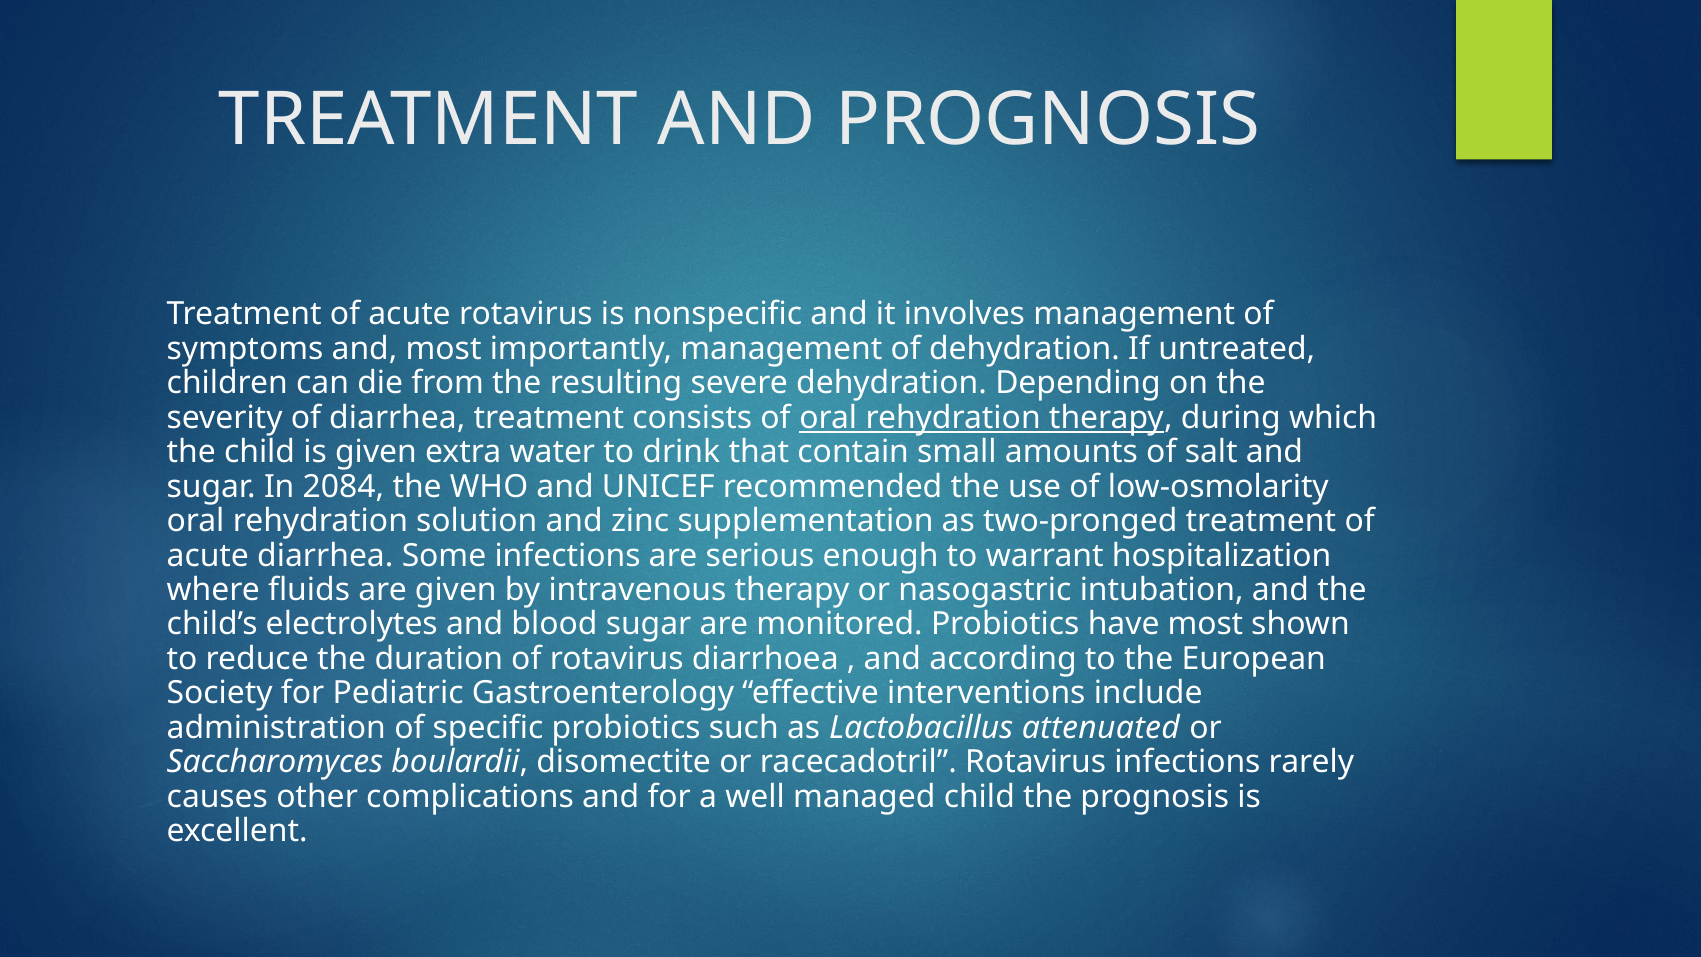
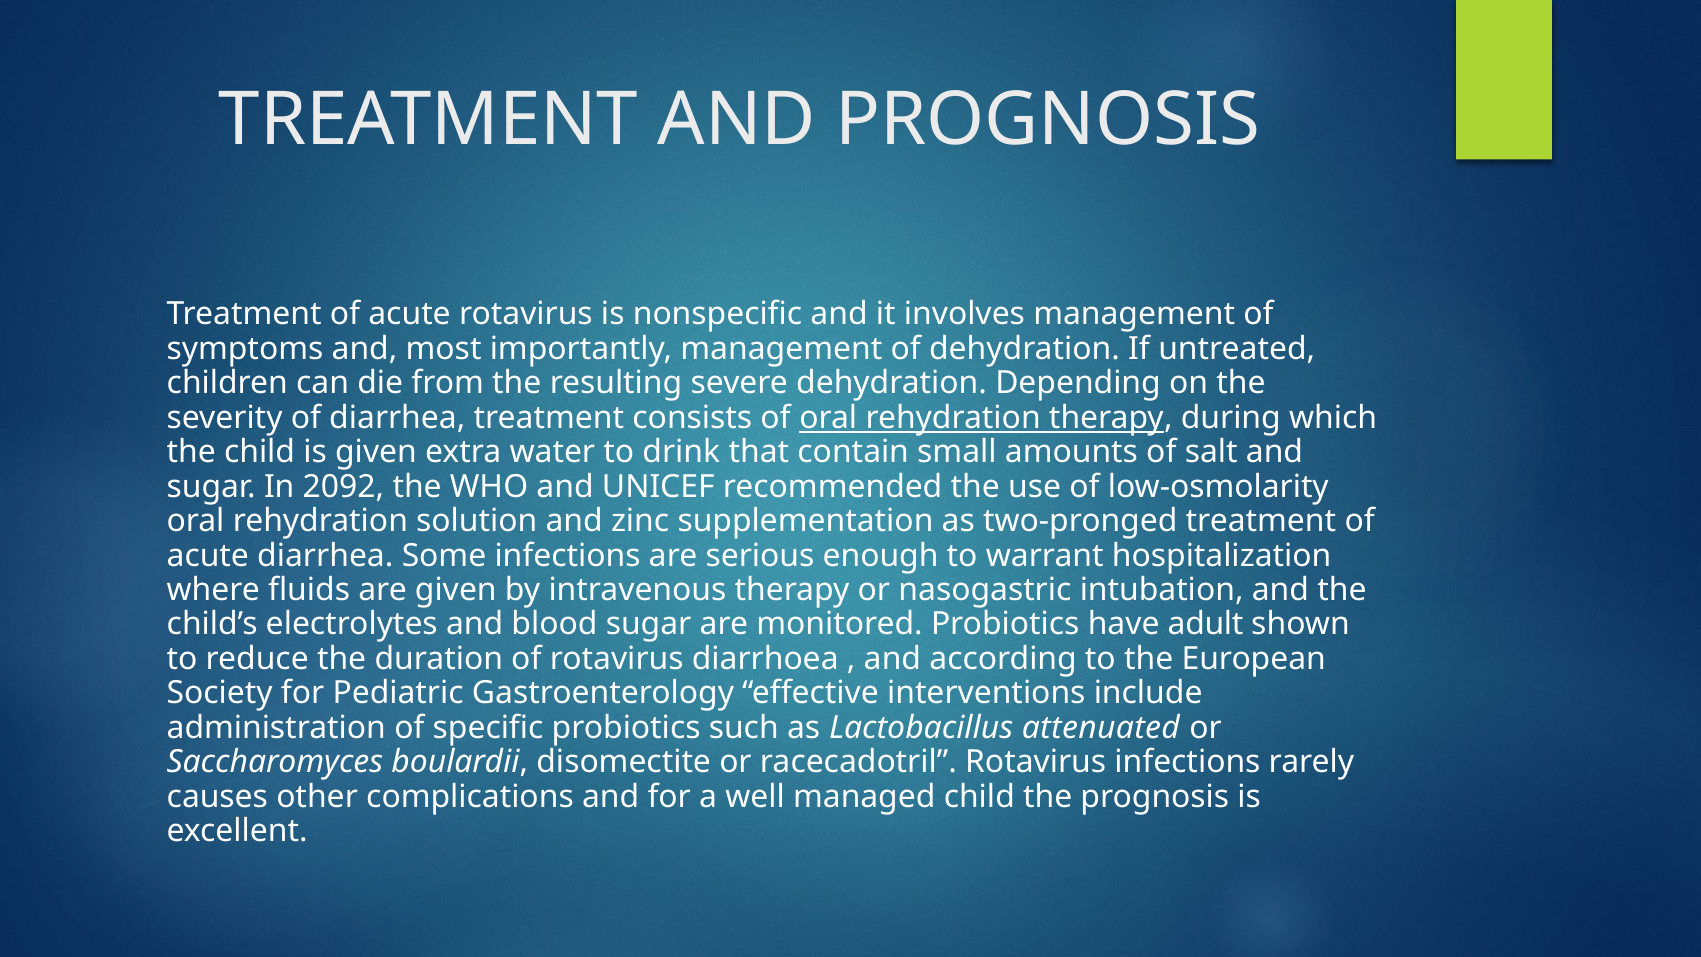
2084: 2084 -> 2092
have most: most -> adult
